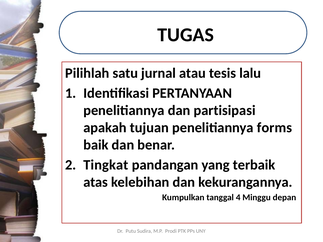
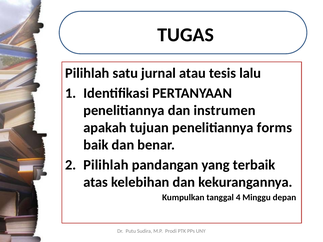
partisipasi: partisipasi -> instrumen
Tingkat at (106, 165): Tingkat -> Pilihlah
